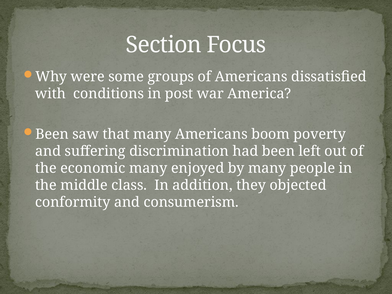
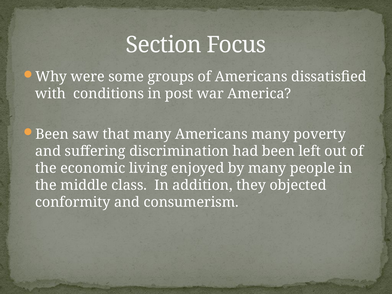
Americans boom: boom -> many
economic many: many -> living
